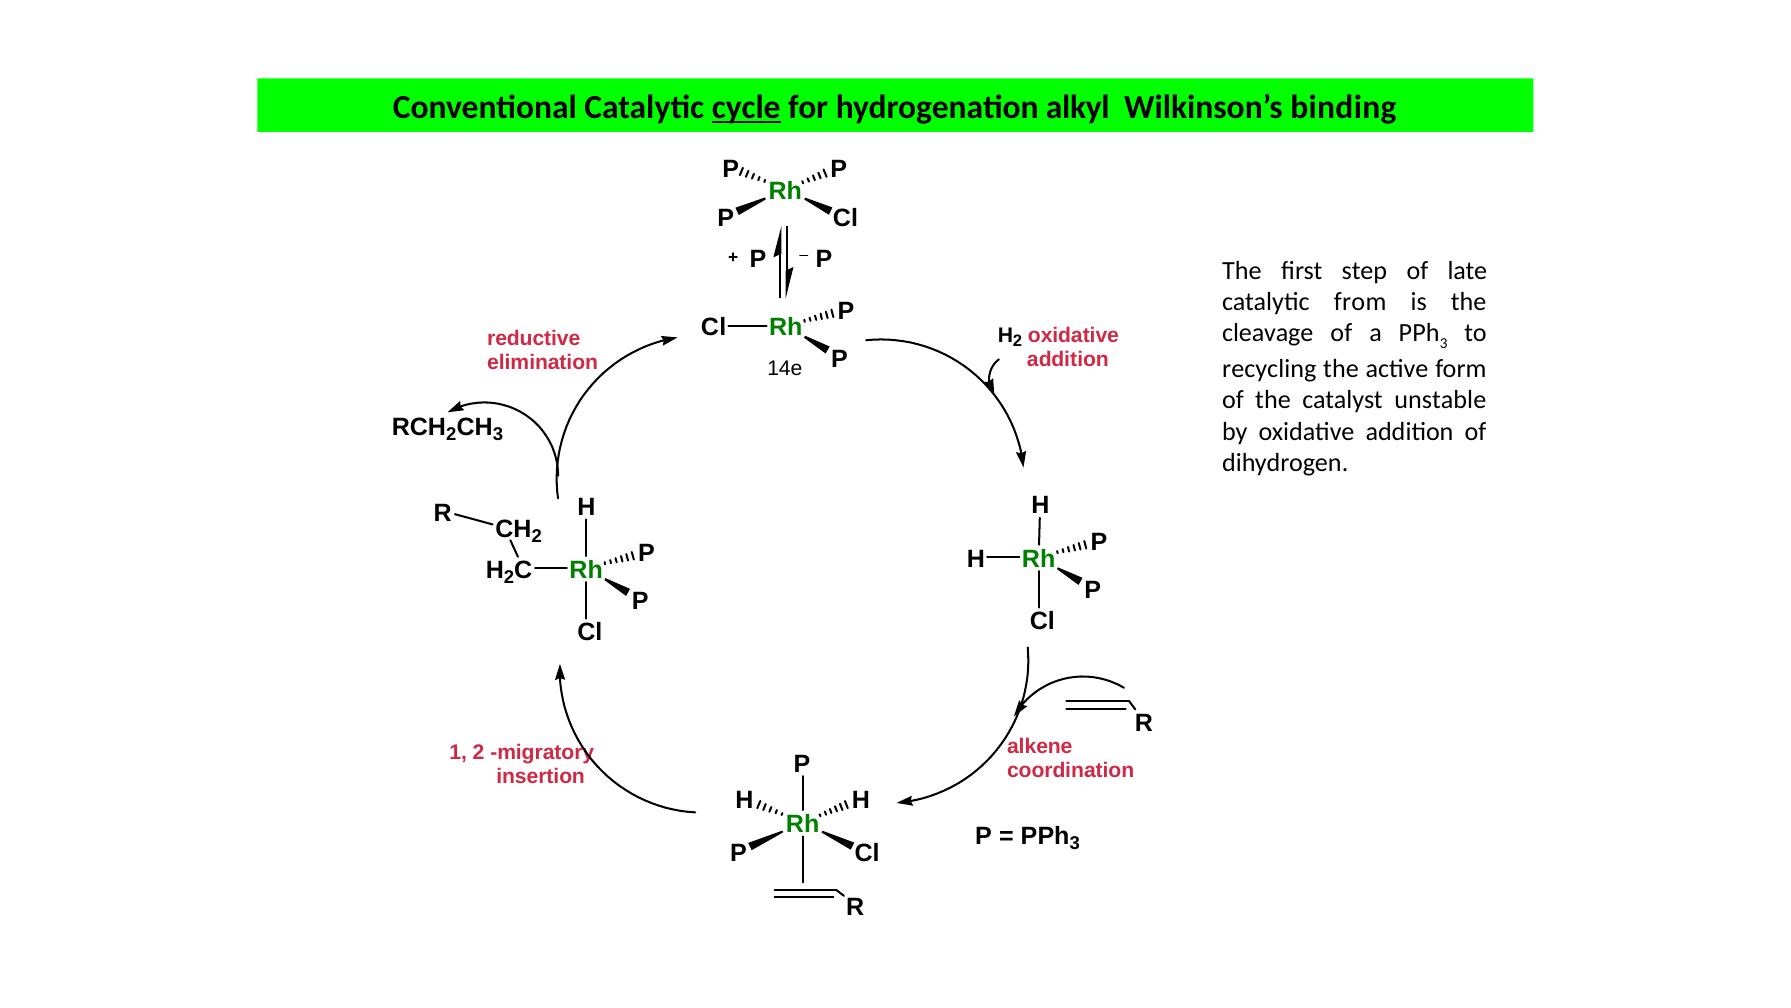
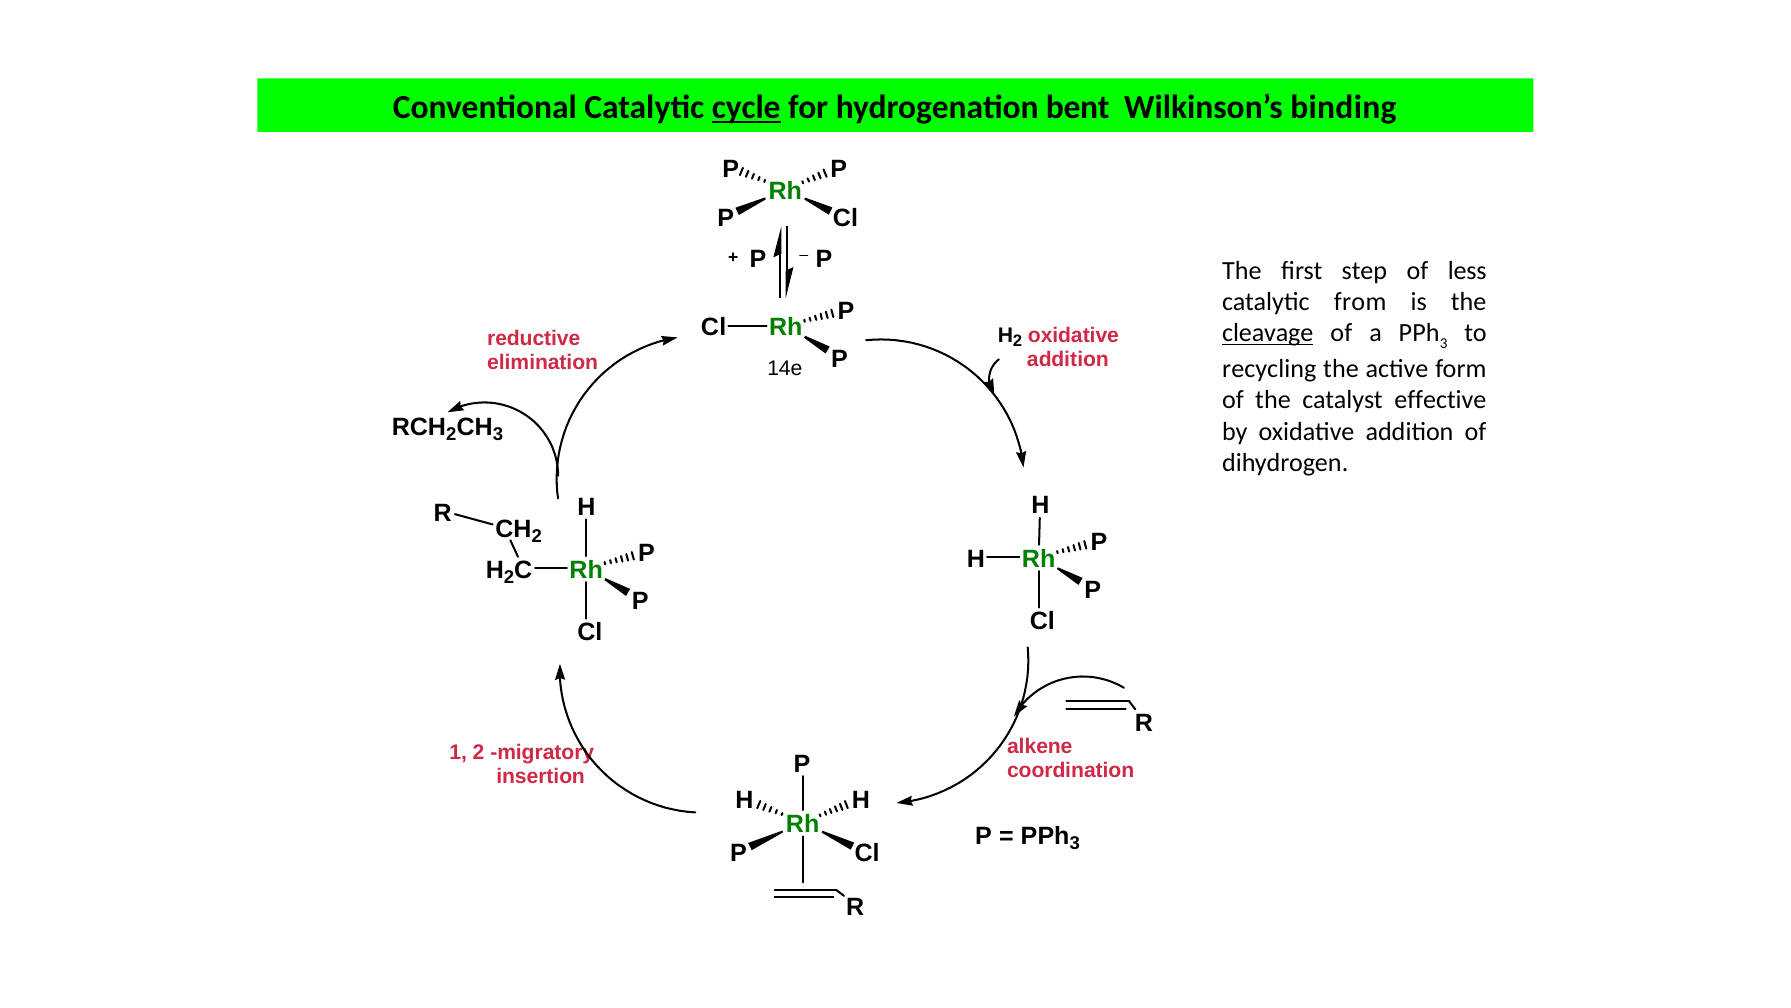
alkyl: alkyl -> bent
late: late -> less
cleavage underline: none -> present
unstable: unstable -> effective
